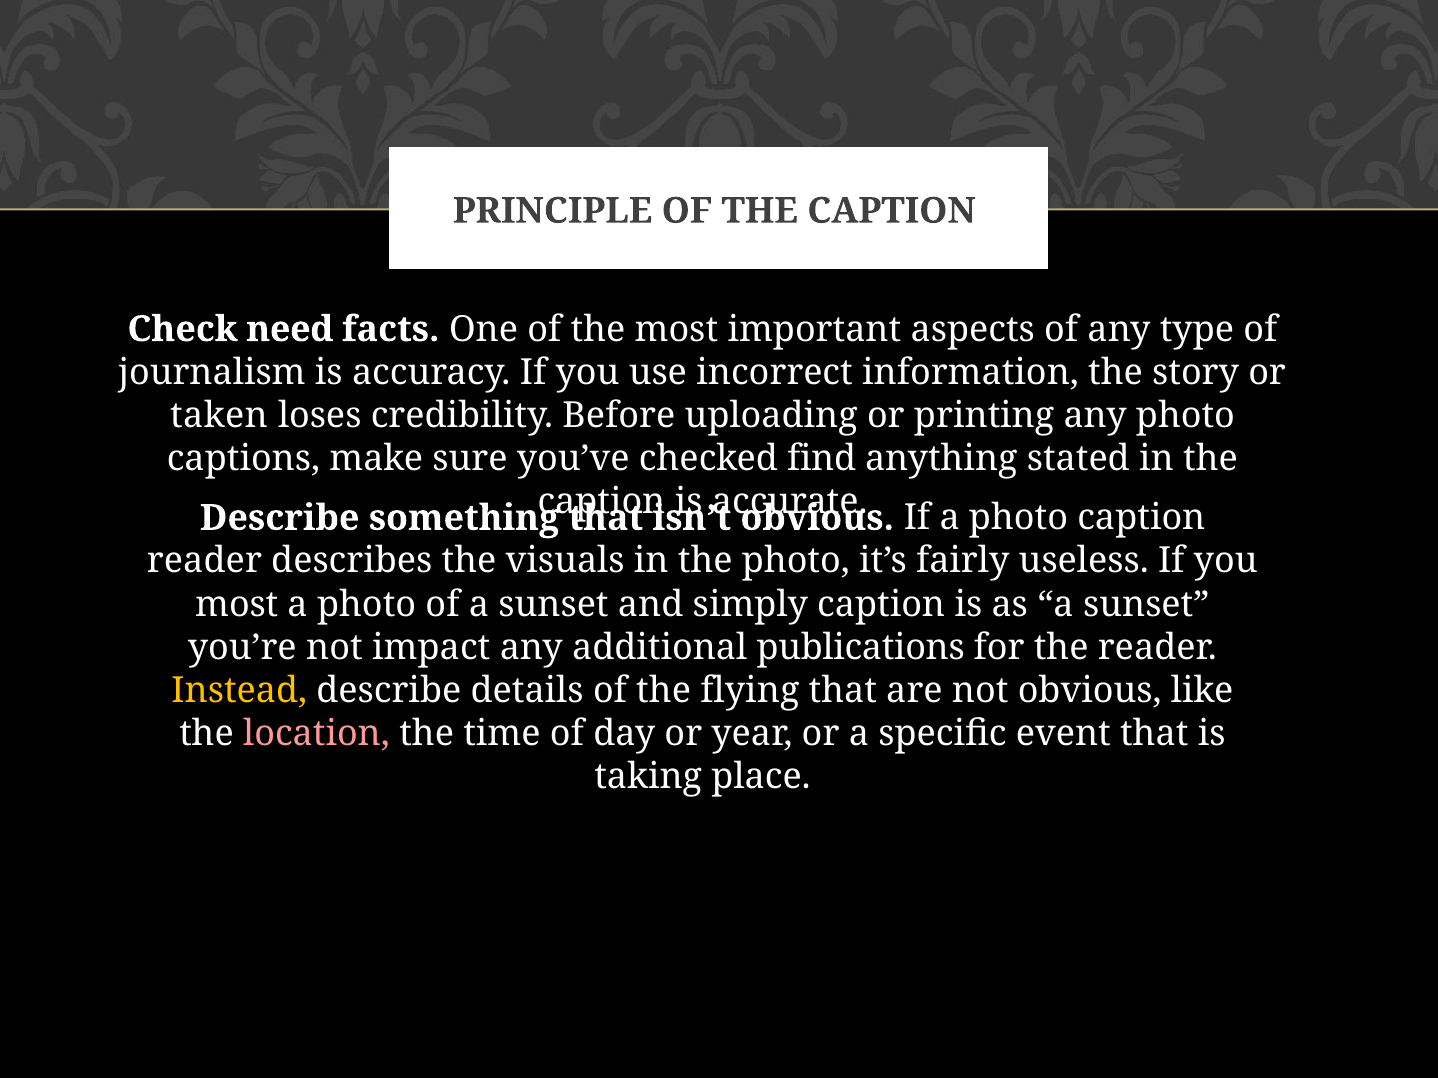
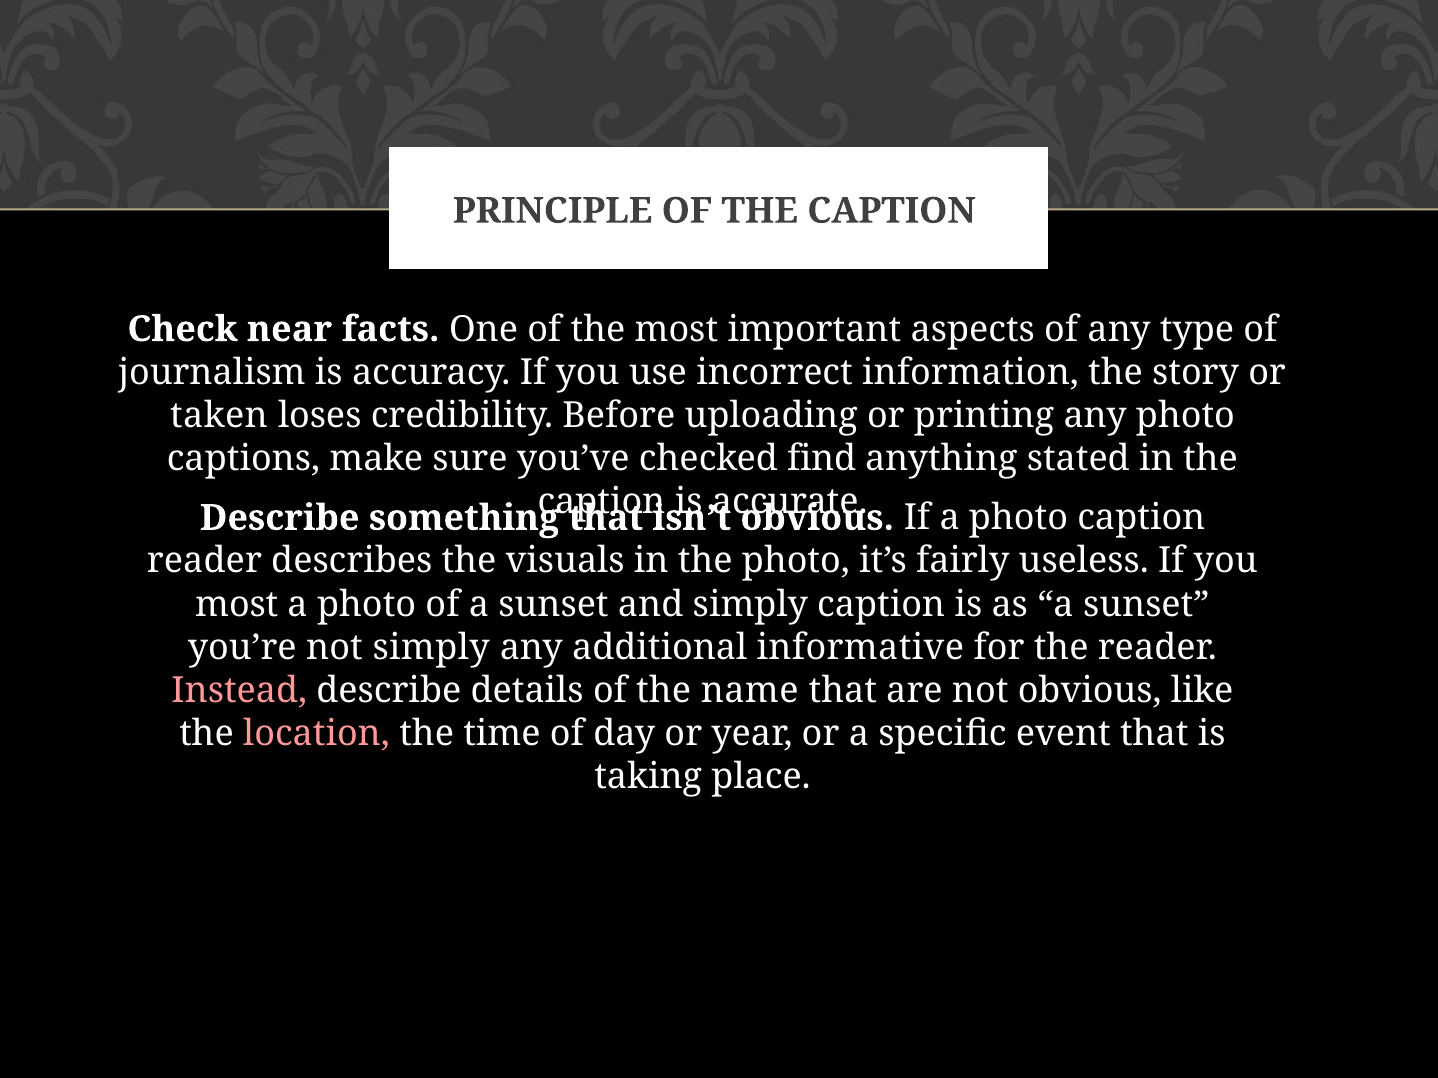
need: need -> near
not impact: impact -> simply
publications: publications -> informative
Instead colour: yellow -> pink
flying: flying -> name
